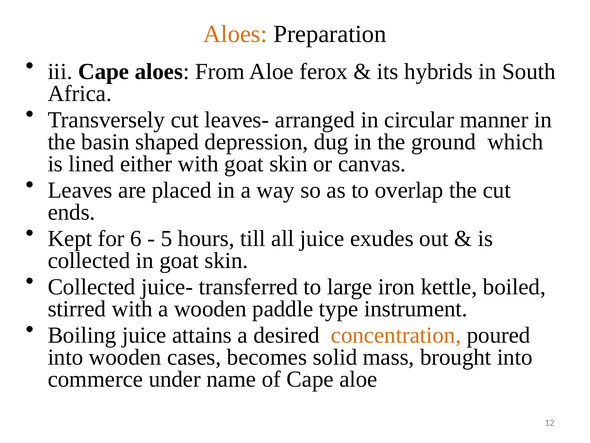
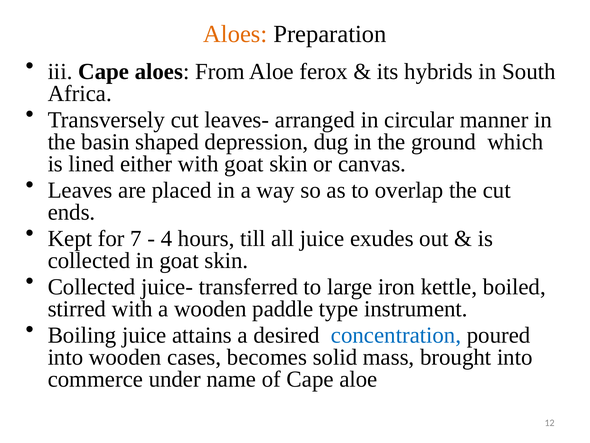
6: 6 -> 7
5: 5 -> 4
concentration colour: orange -> blue
